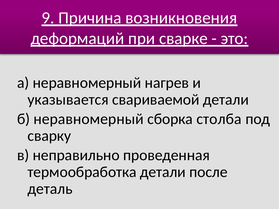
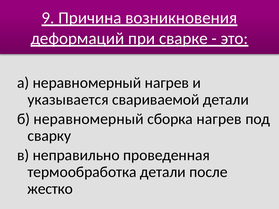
сборка столба: столба -> нагрев
деталь: деталь -> жестко
